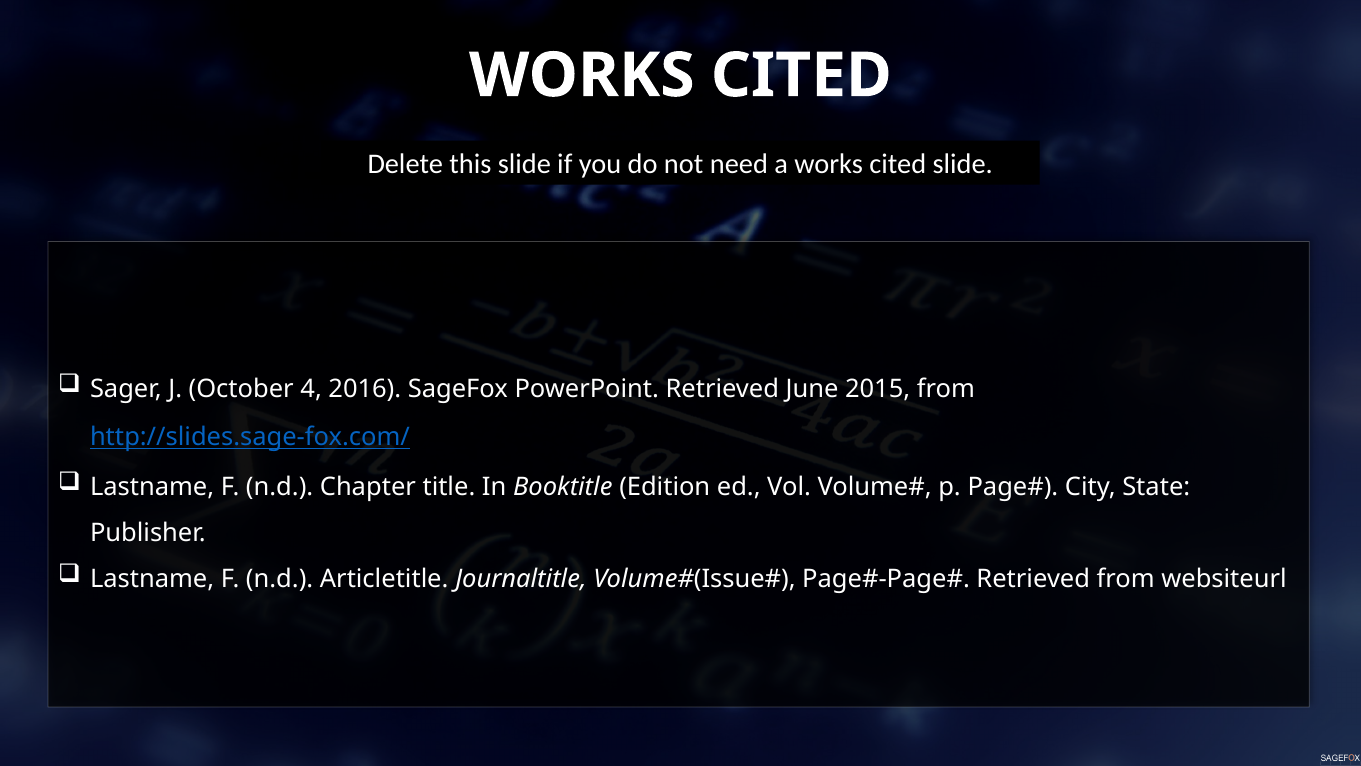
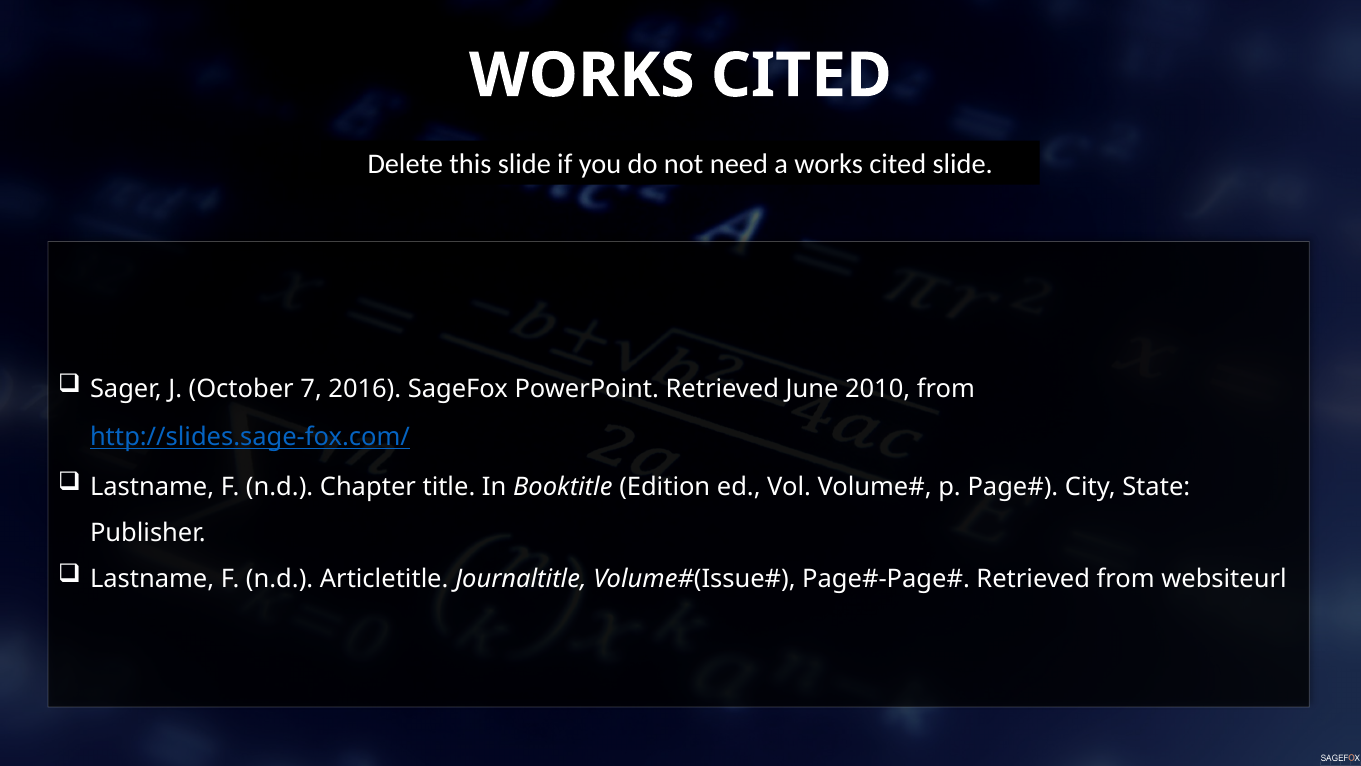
4: 4 -> 7
2015: 2015 -> 2010
